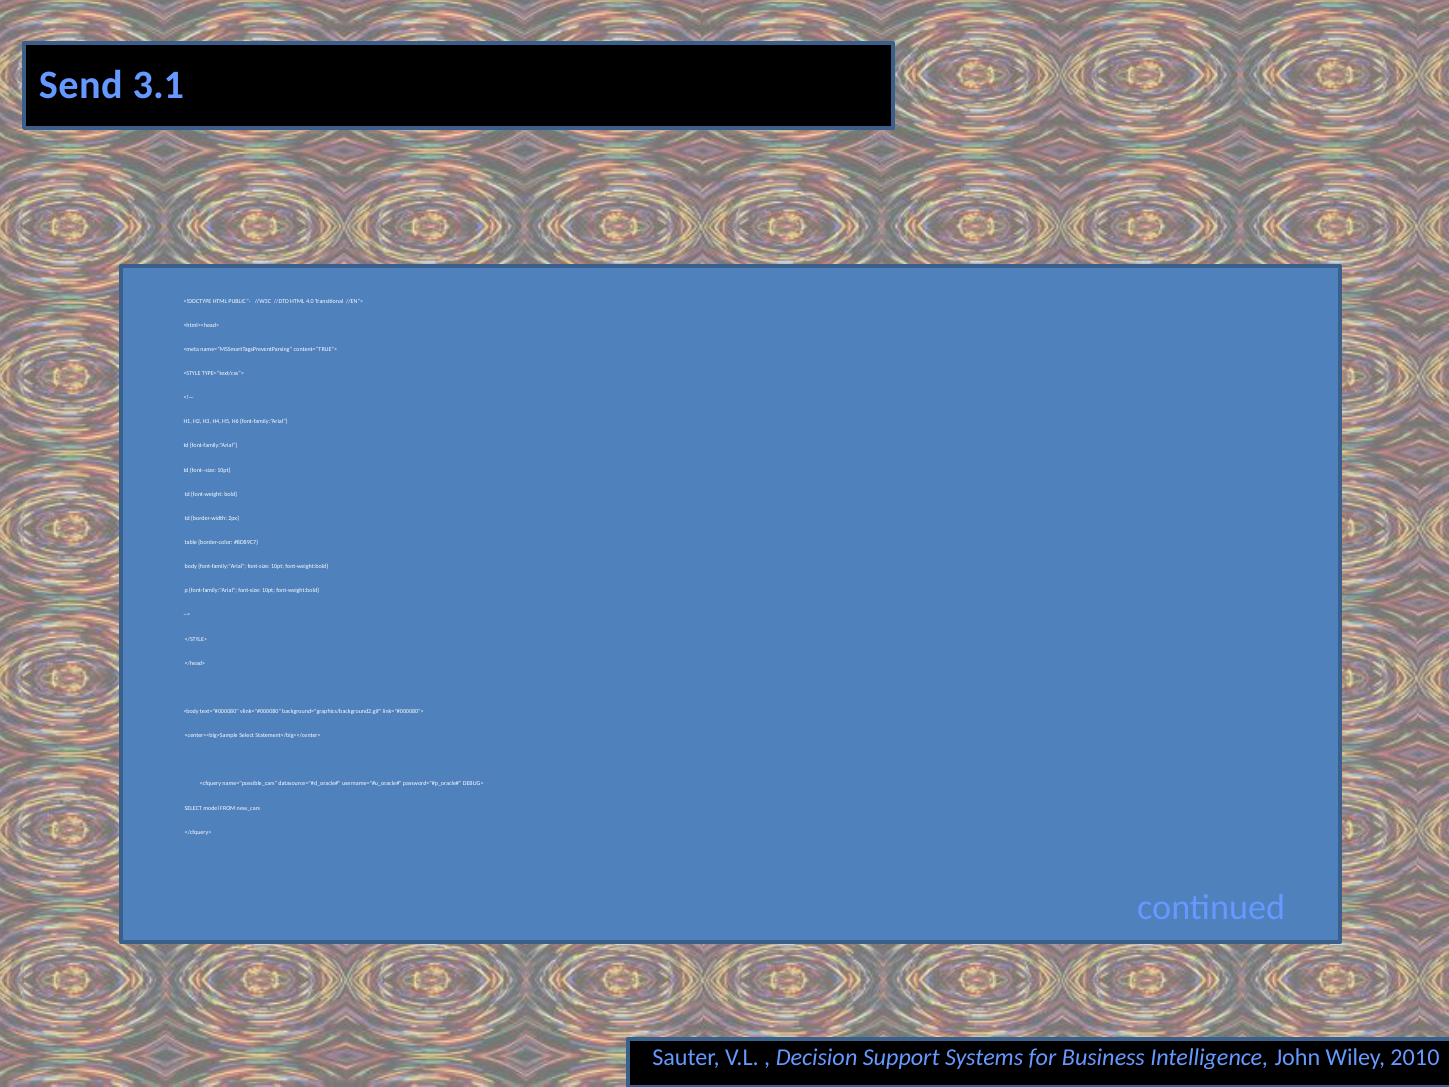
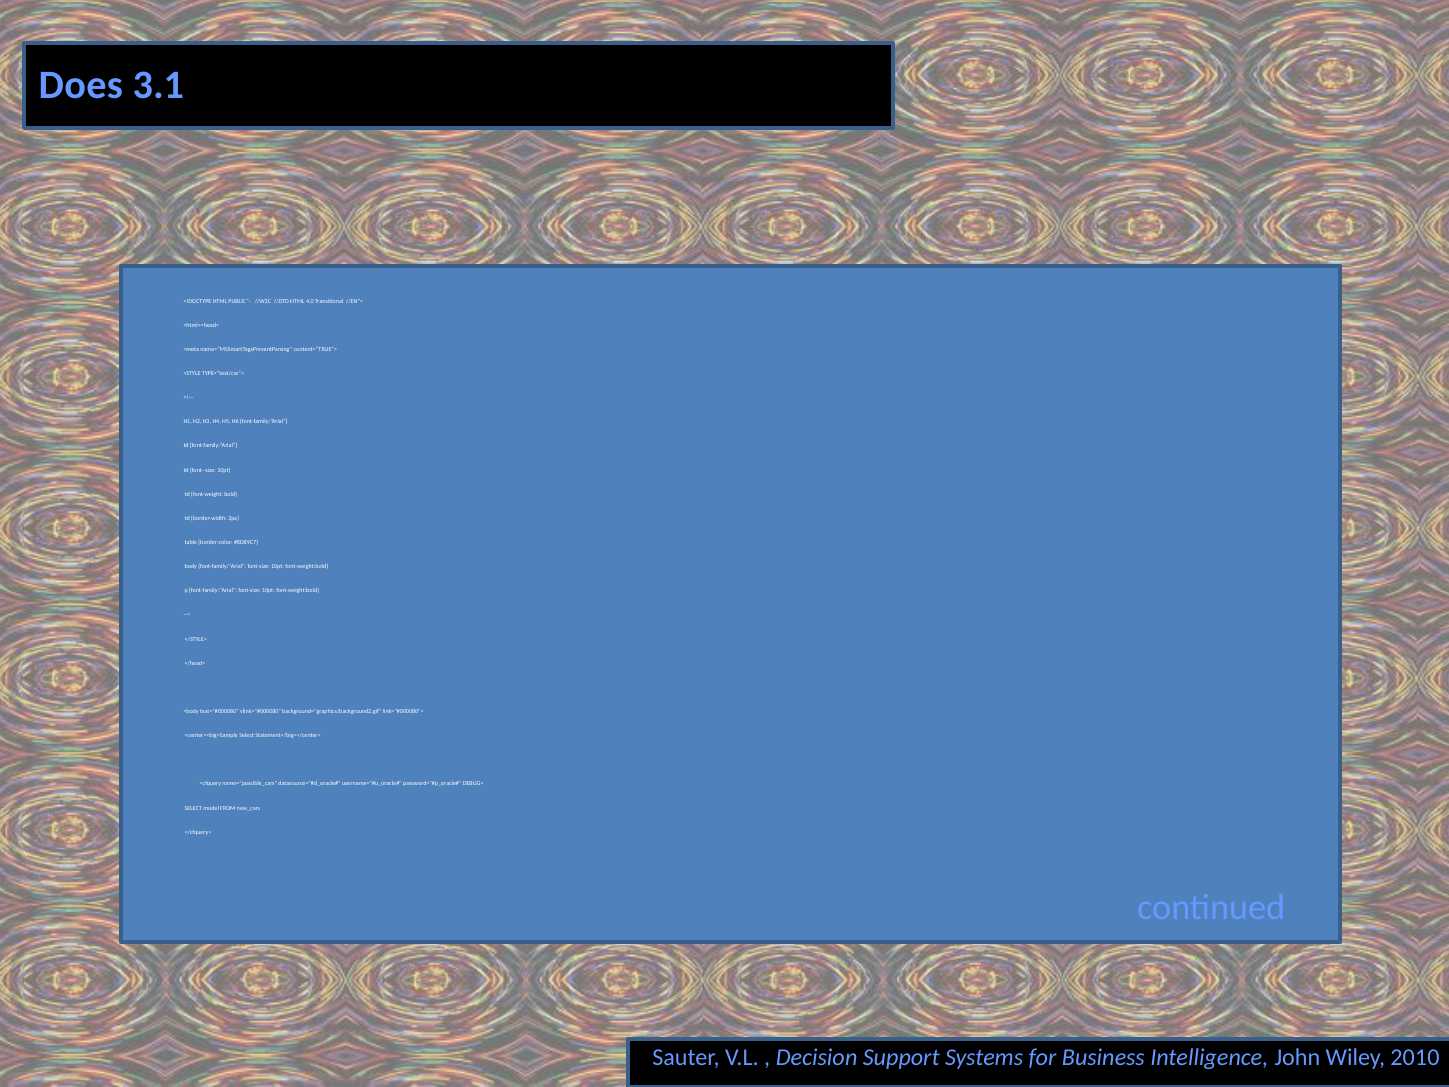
Send: Send -> Does
